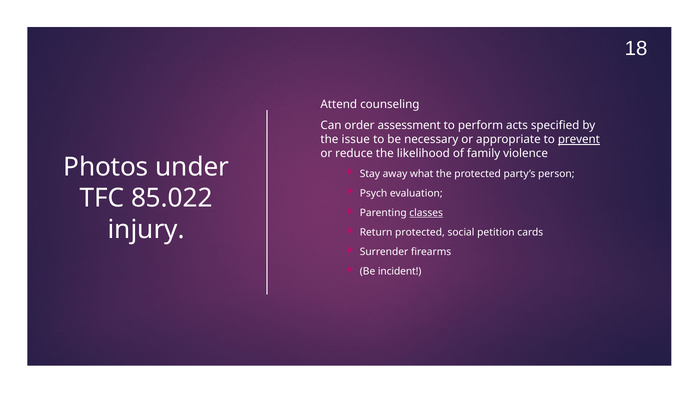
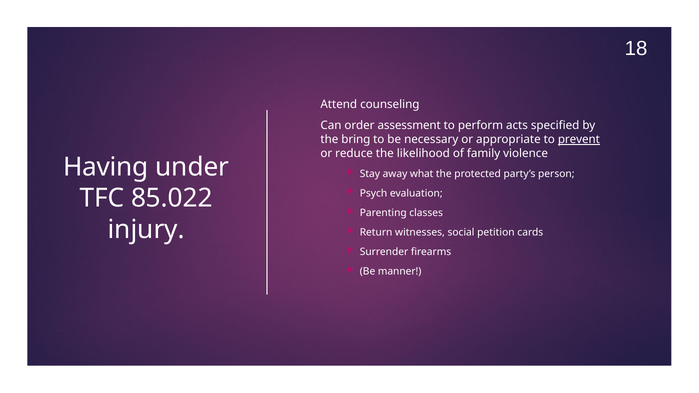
issue: issue -> bring
Photos: Photos -> Having
classes underline: present -> none
Return protected: protected -> witnesses
incident: incident -> manner
